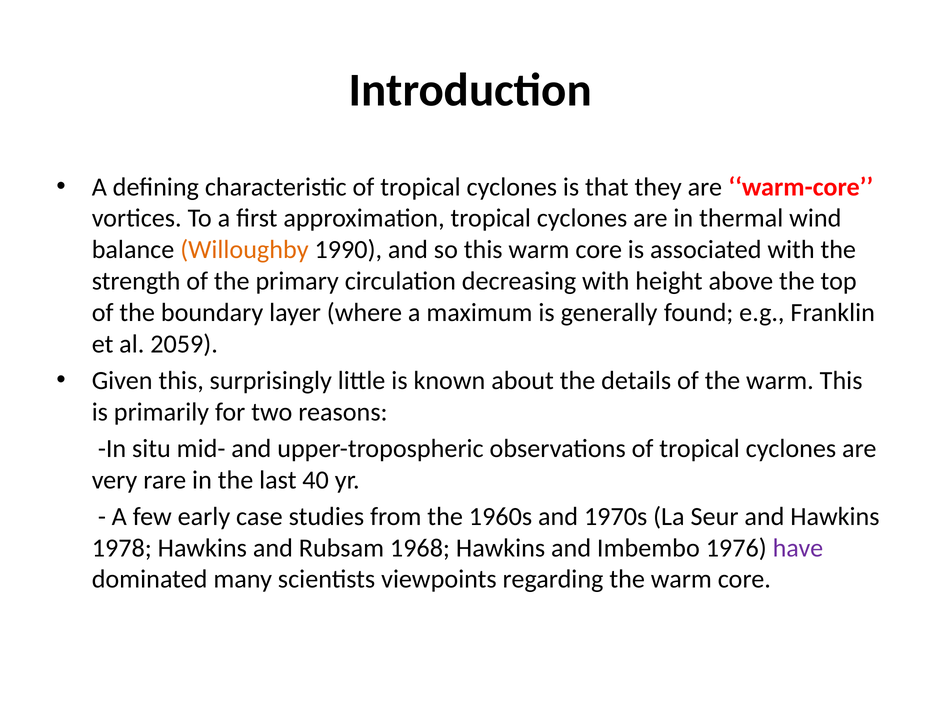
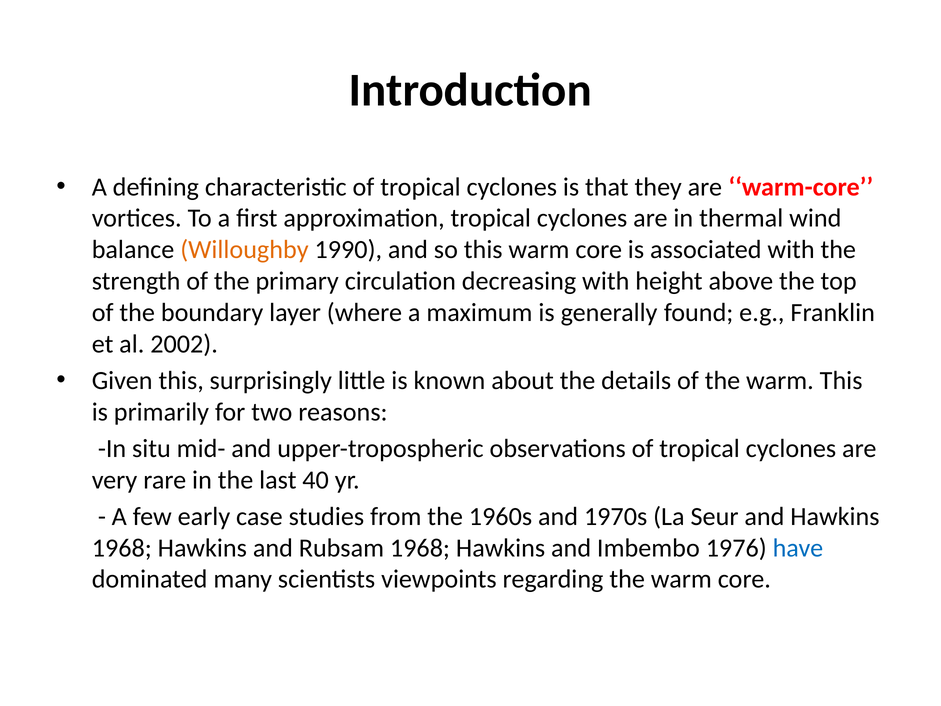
2059: 2059 -> 2002
1978 at (122, 548): 1978 -> 1968
have colour: purple -> blue
